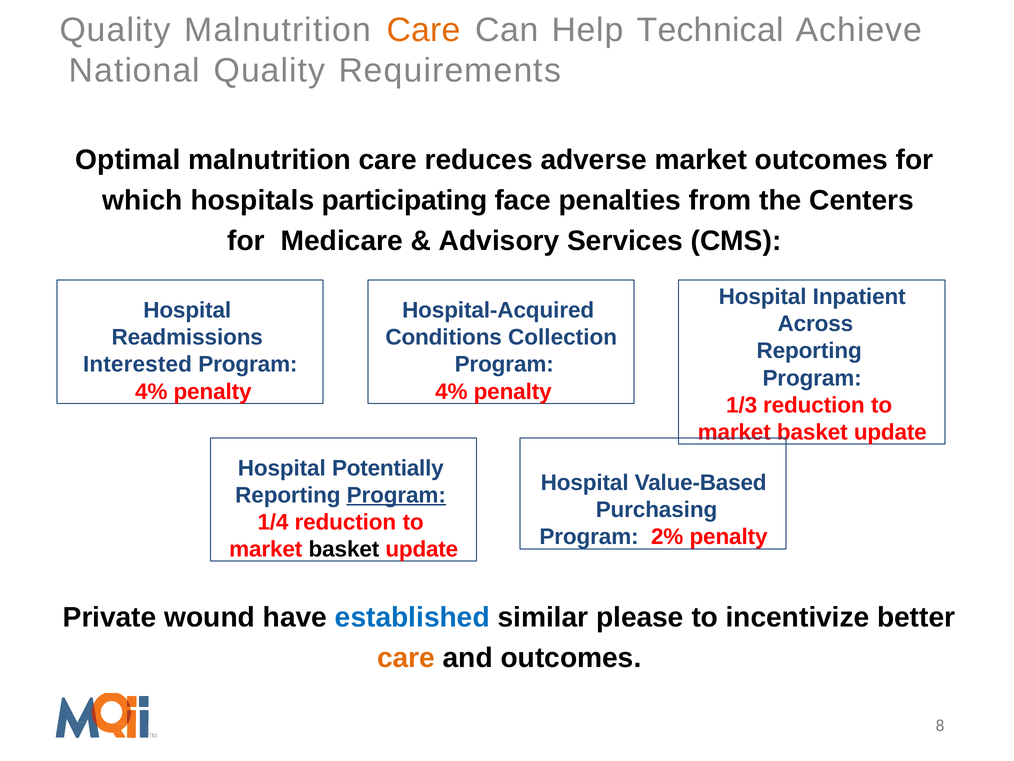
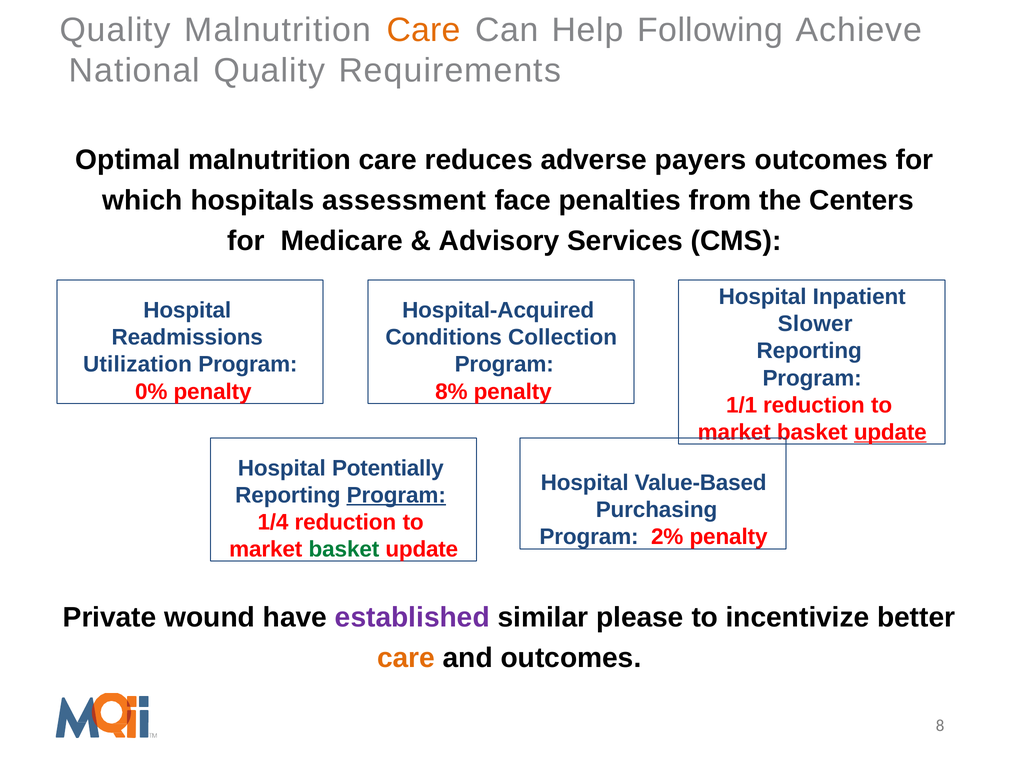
Technical: Technical -> Following
adverse market: market -> payers
participating: participating -> assessment
Across: Across -> Slower
Interested: Interested -> Utilization
4% at (151, 391): 4% -> 0%
4% at (451, 391): 4% -> 8%
1/3: 1/3 -> 1/1
update at (890, 432) underline: none -> present
basket at (344, 549) colour: black -> green
established colour: blue -> purple
